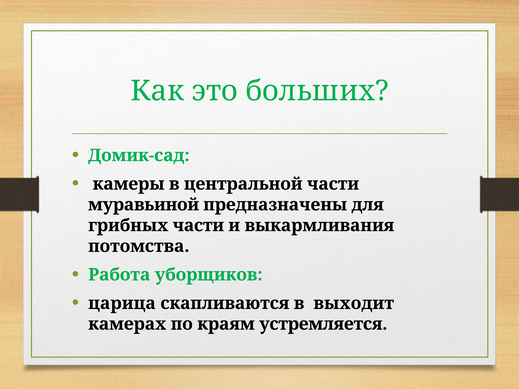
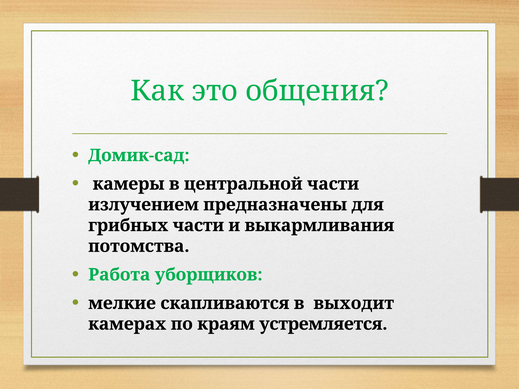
больших: больших -> общения
муравьиной: муравьиной -> излучением
царица: царица -> мелкие
